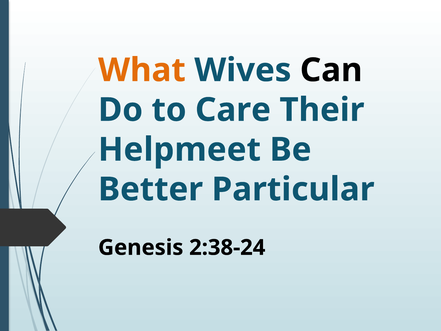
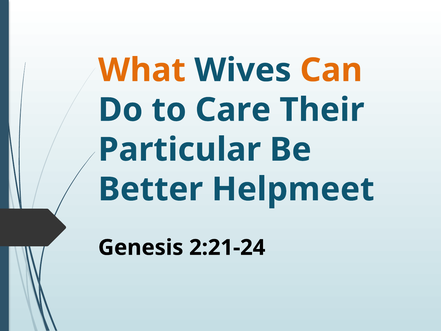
Can colour: black -> orange
Helpmeet: Helpmeet -> Particular
Particular: Particular -> Helpmeet
2:38-24: 2:38-24 -> 2:21-24
